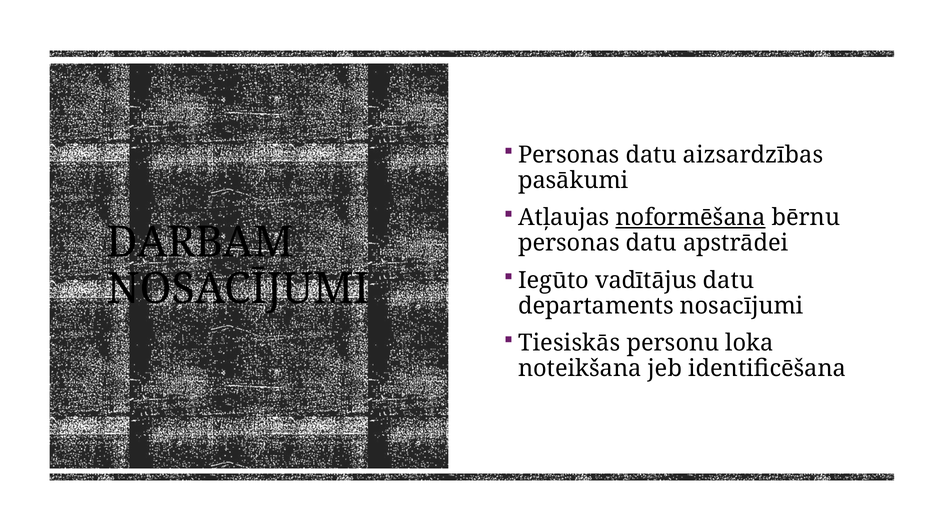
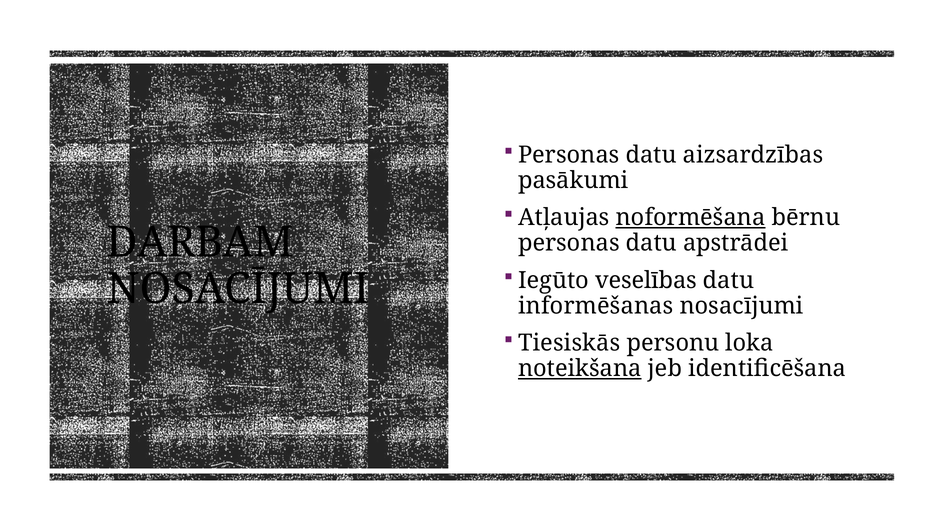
vadītājus: vadītājus -> veselības
departaments: departaments -> informēšanas
noteikšana underline: none -> present
